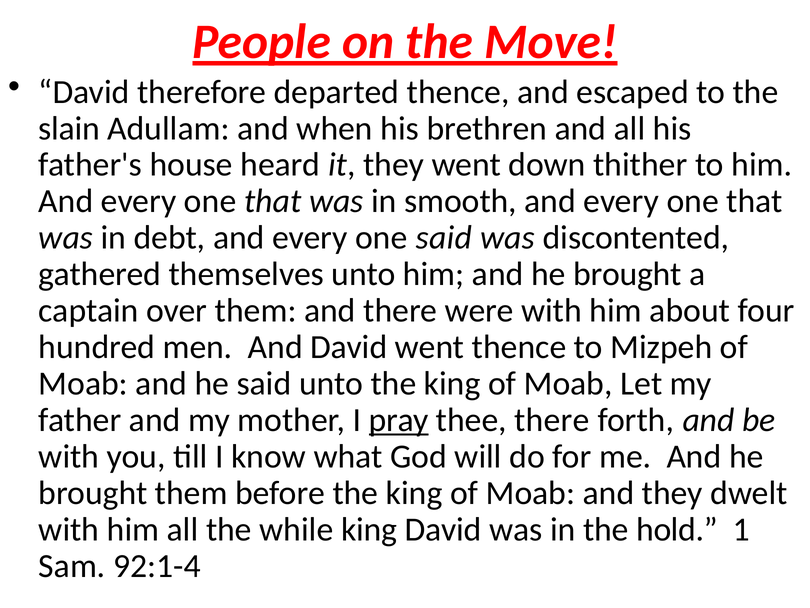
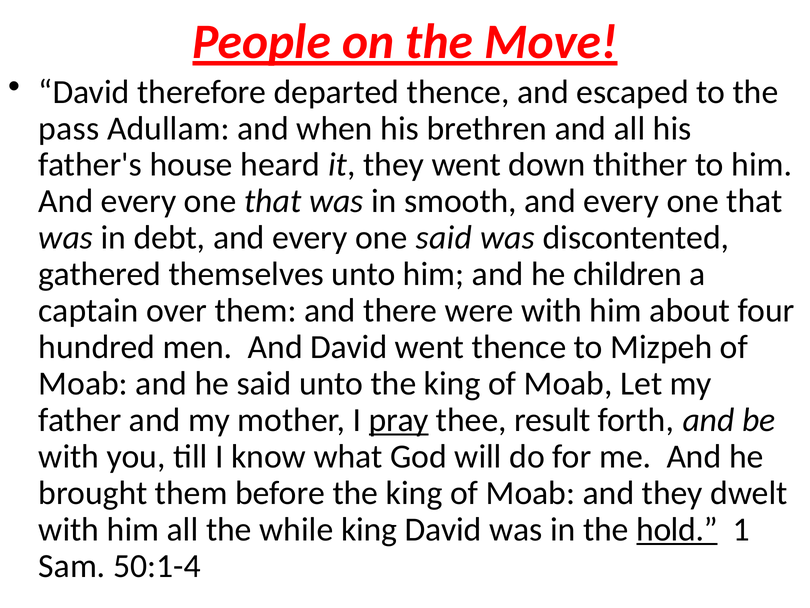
slain: slain -> pass
him and he brought: brought -> children
thee there: there -> result
hold underline: none -> present
92:1-4: 92:1-4 -> 50:1-4
